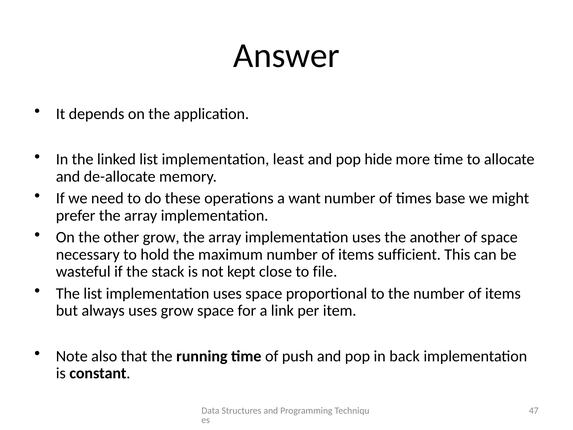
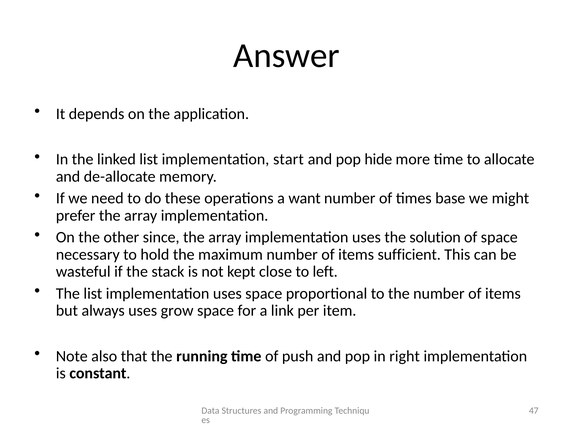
least: least -> start
other grow: grow -> since
another: another -> solution
file: file -> left
back: back -> right
